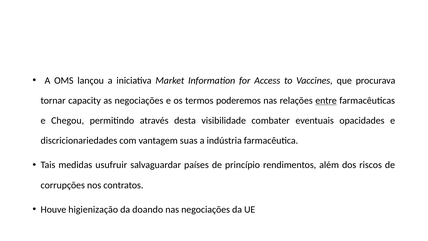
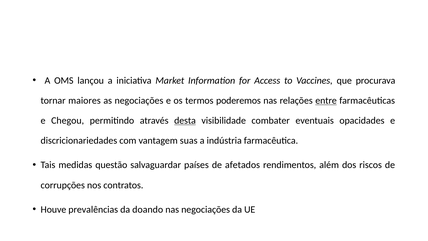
capacity: capacity -> maiores
desta underline: none -> present
usufruir: usufruir -> questão
princípio: princípio -> afetados
higienização: higienização -> prevalências
